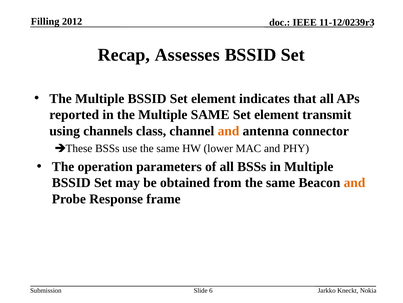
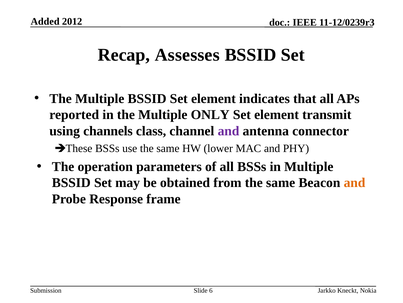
Filling: Filling -> Added
Multiple SAME: SAME -> ONLY
and at (228, 131) colour: orange -> purple
